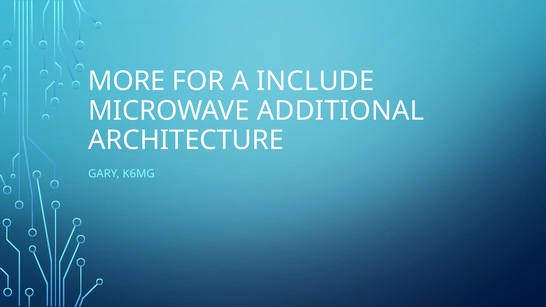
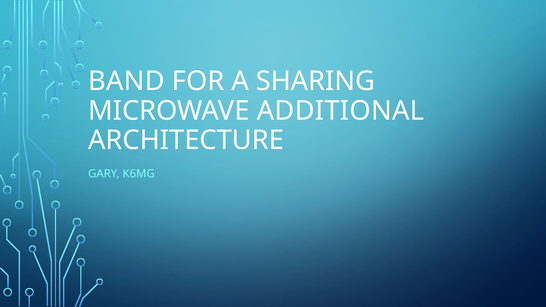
MORE: MORE -> BAND
INCLUDE: INCLUDE -> SHARING
